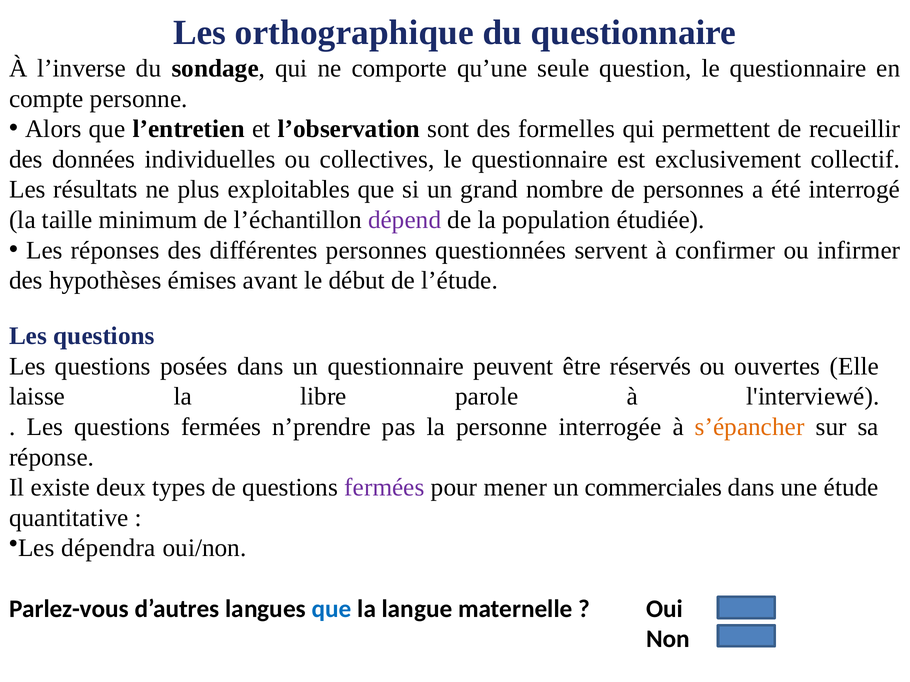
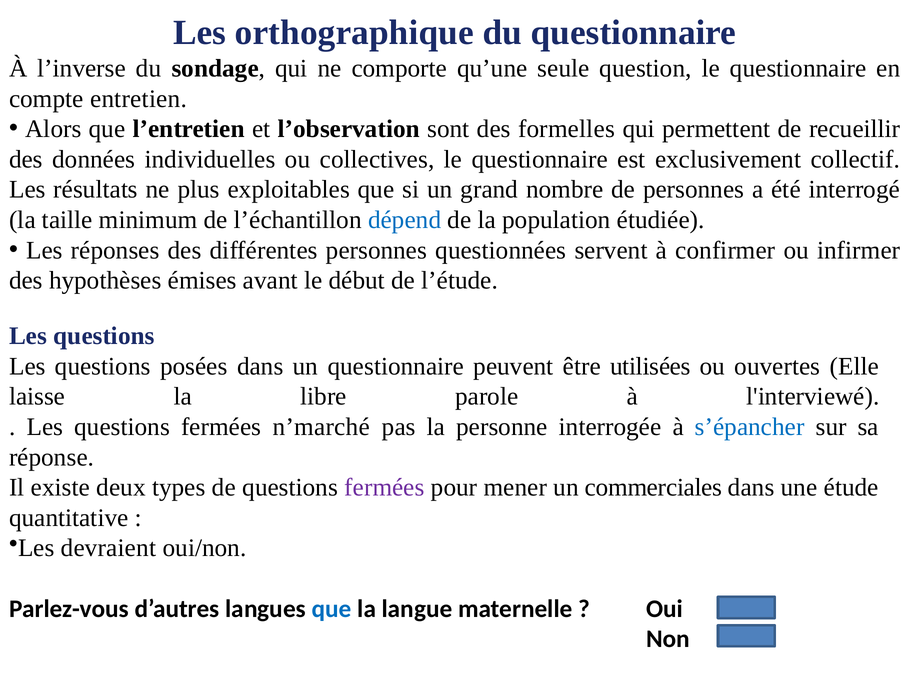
compte personne: personne -> entretien
dépend colour: purple -> blue
réservés: réservés -> utilisées
n’prendre: n’prendre -> n’marché
s’épancher colour: orange -> blue
dépendra: dépendra -> devraient
